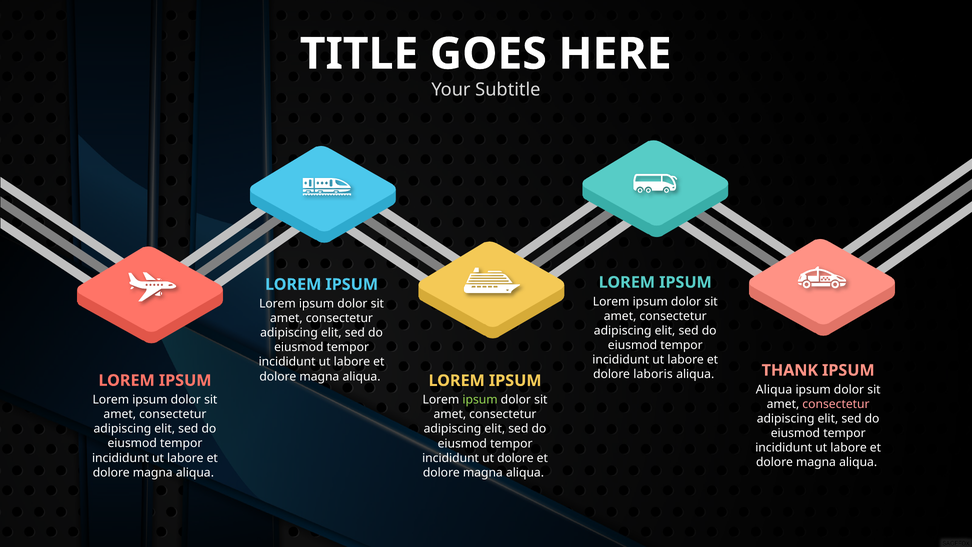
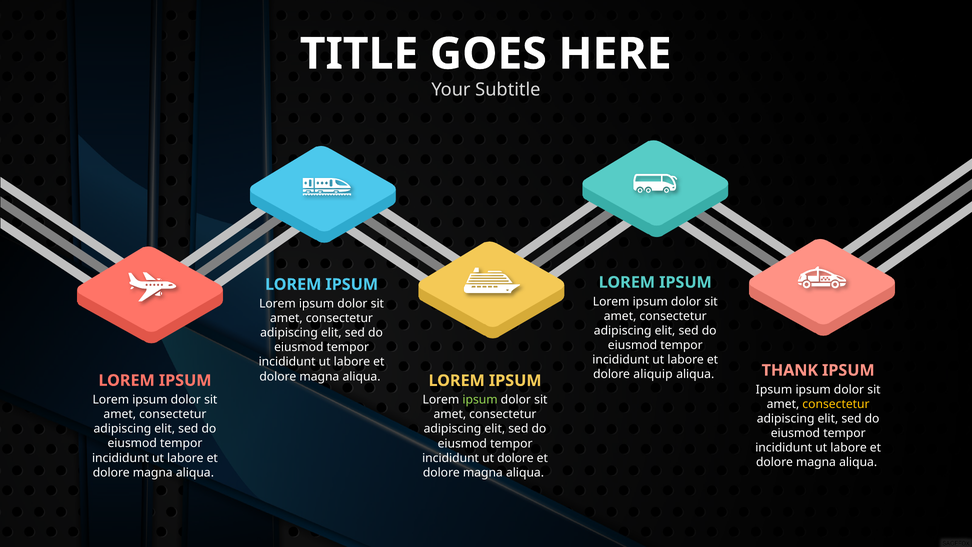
laboris: laboris -> aliquip
Aliqua at (774, 389): Aliqua -> Ipsum
consectetur at (836, 404) colour: pink -> yellow
